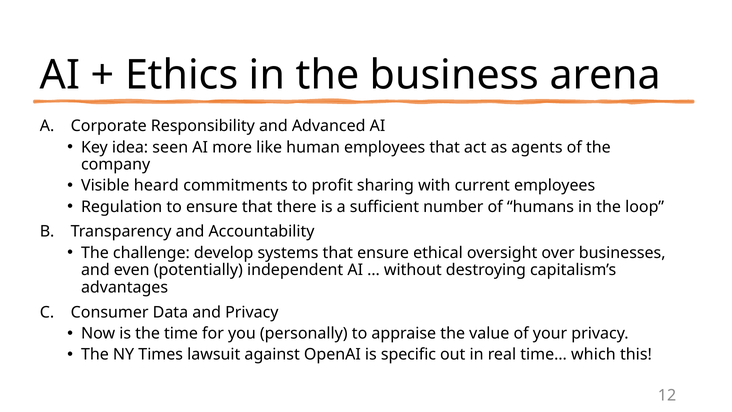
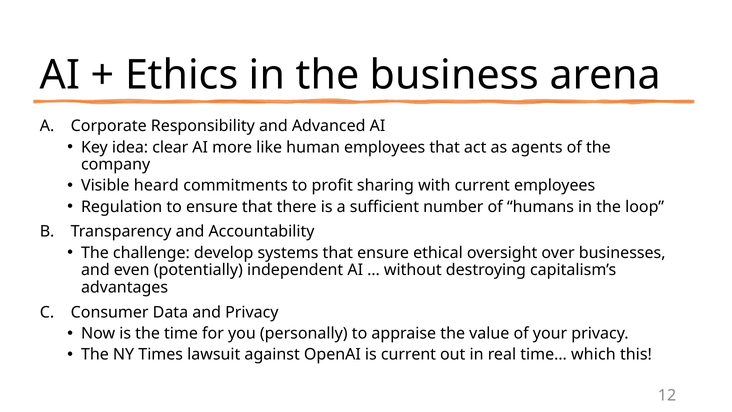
seen: seen -> clear
is specific: specific -> current
